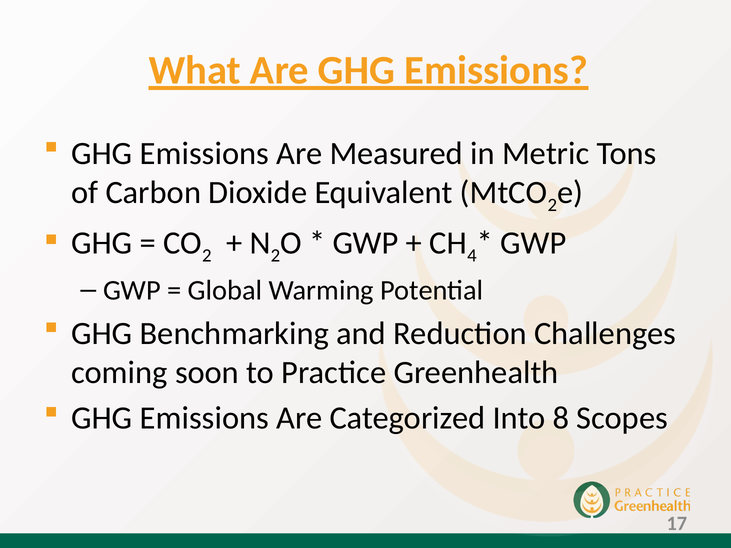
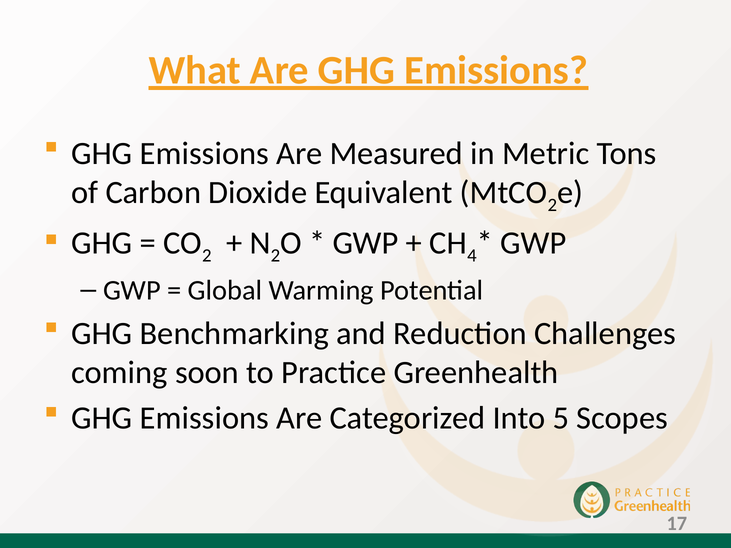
8: 8 -> 5
